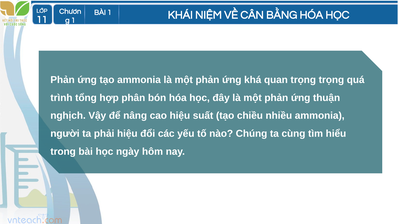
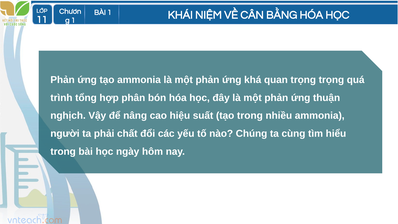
tạo chiều: chiều -> trong
phải hiệu: hiệu -> chất
